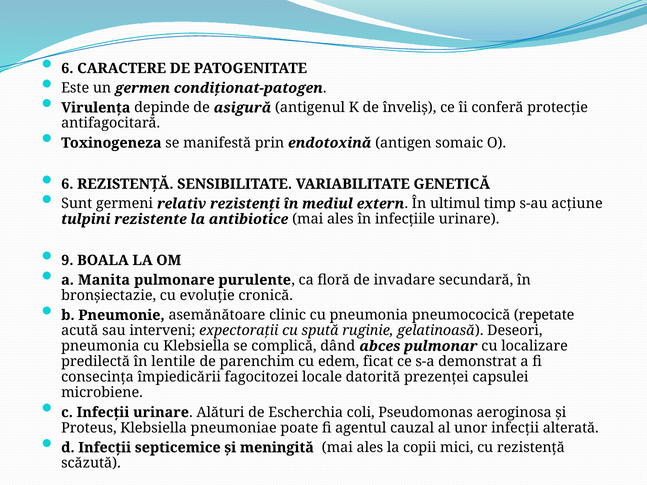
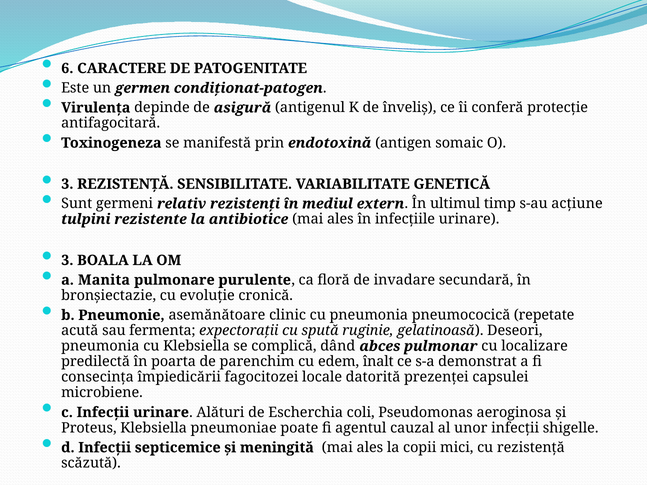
6 at (67, 184): 6 -> 3
9 at (67, 260): 9 -> 3
interveni: interveni -> fermenta
lentile: lentile -> poarta
ficat: ficat -> înalt
alterată: alterată -> shigelle
